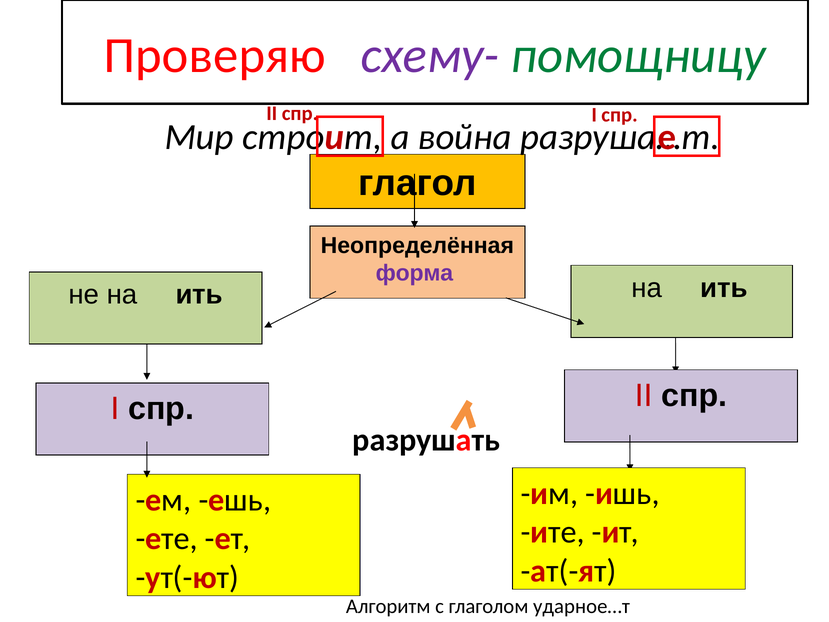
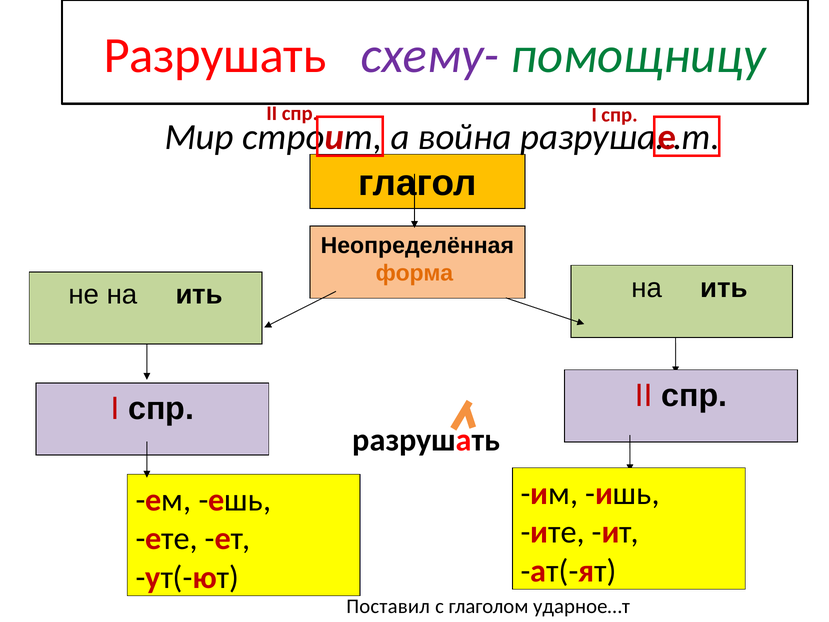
Проверяю at (215, 55): Проверяю -> Разрушать
форма colour: purple -> orange
Алгоритм: Алгоритм -> Поставил
